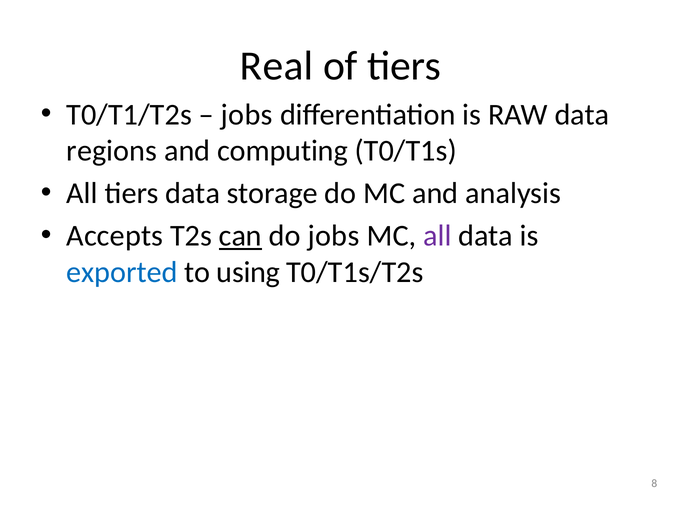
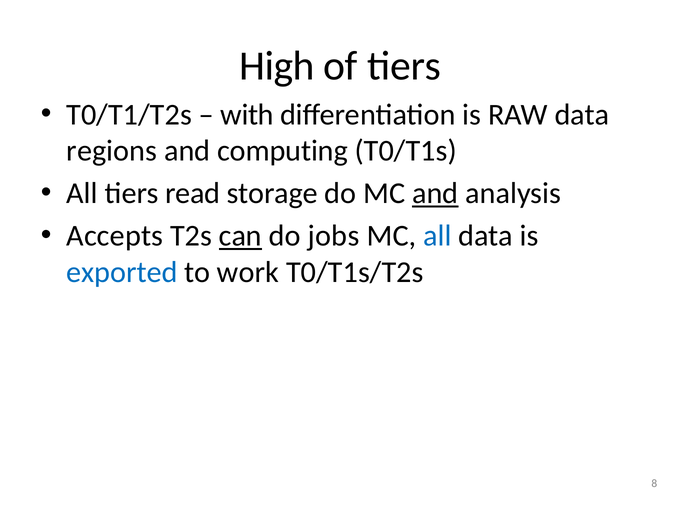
Real: Real -> High
jobs at (247, 115): jobs -> with
tiers data: data -> read
and at (435, 193) underline: none -> present
all at (437, 236) colour: purple -> blue
using: using -> work
